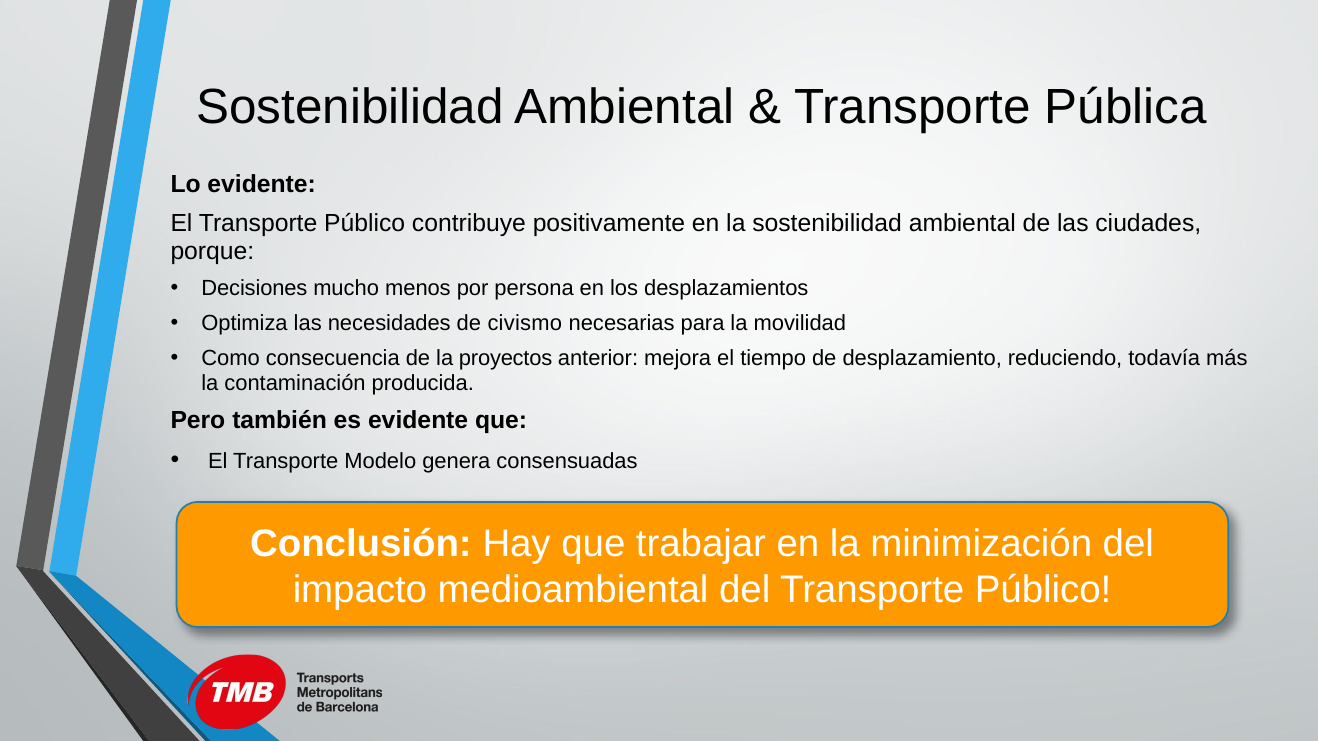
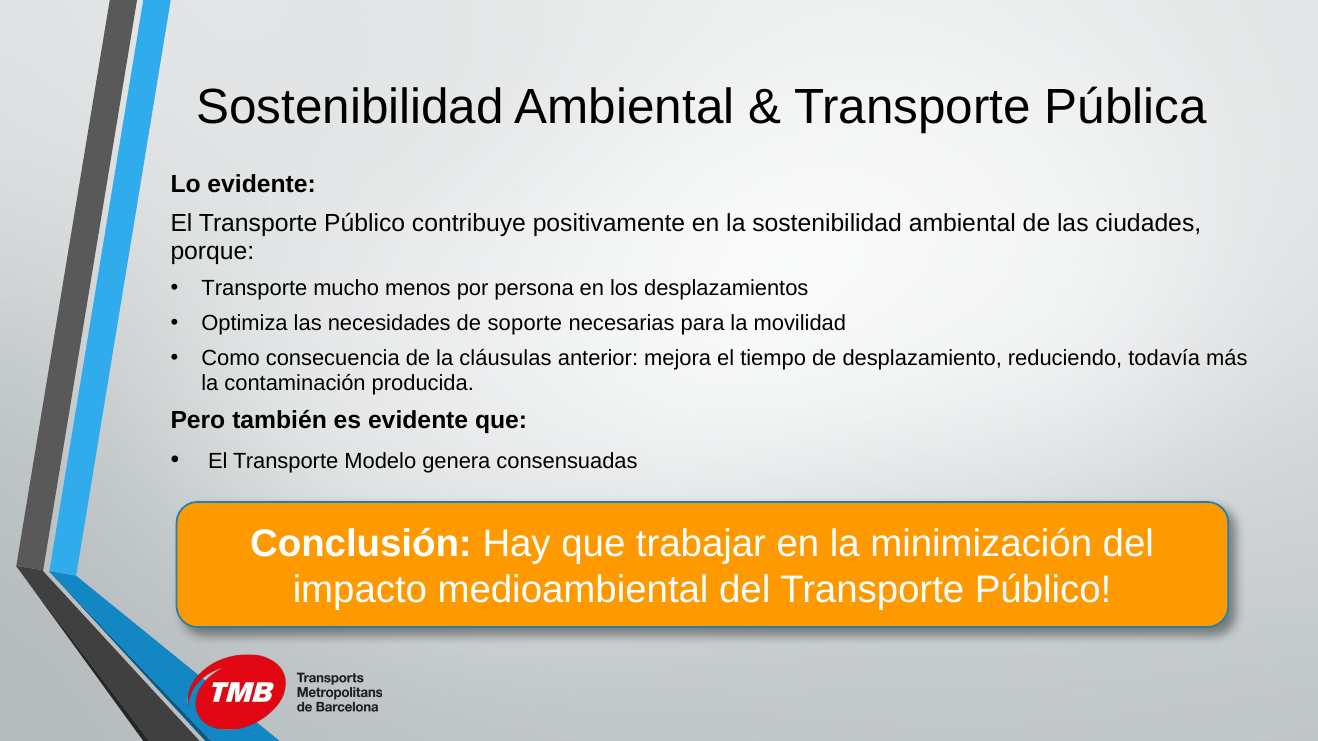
Decisiones at (254, 288): Decisiones -> Transporte
civismo: civismo -> soporte
proyectos: proyectos -> cláusulas
